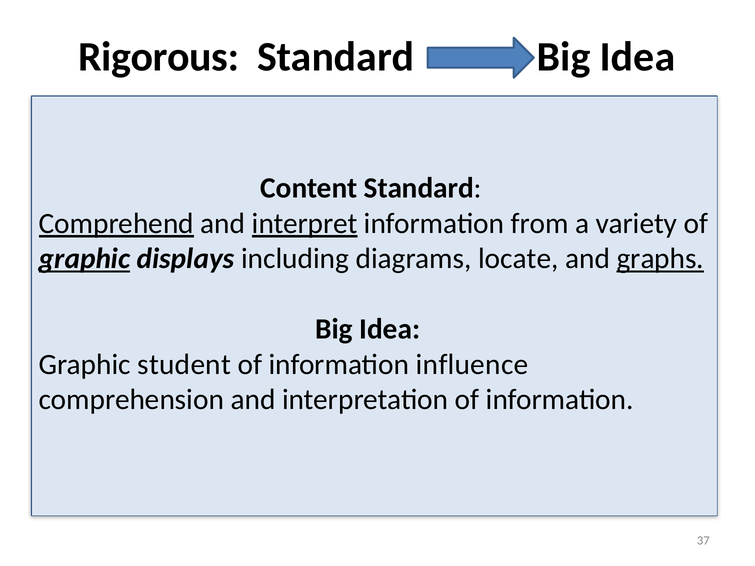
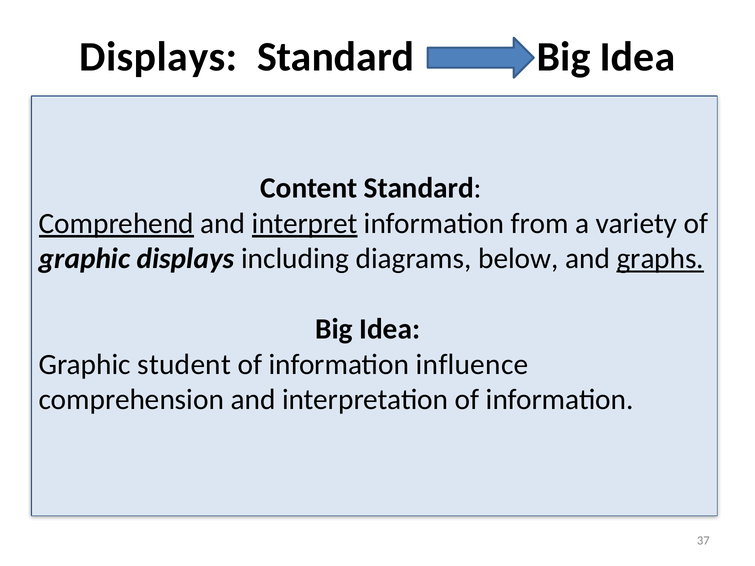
Rigorous at (159, 57): Rigorous -> Displays
graphic at (85, 259) underline: present -> none
locate: locate -> below
